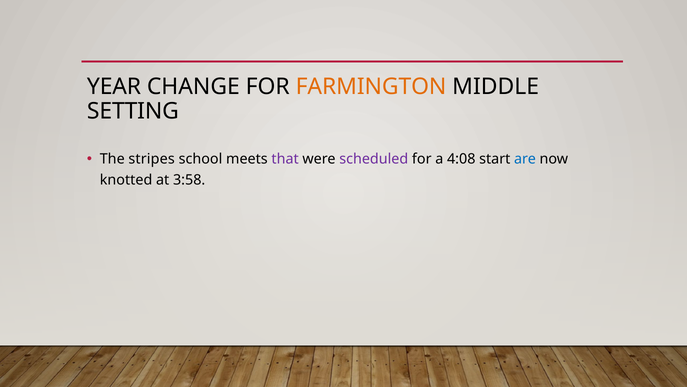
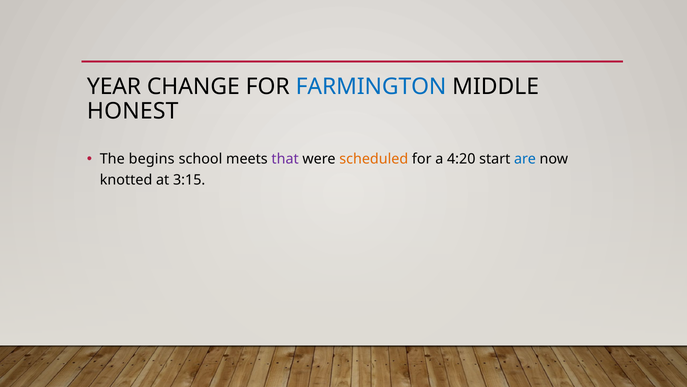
FARMINGTON colour: orange -> blue
SETTING: SETTING -> HONEST
stripes: stripes -> begins
scheduled colour: purple -> orange
4:08: 4:08 -> 4:20
3:58: 3:58 -> 3:15
